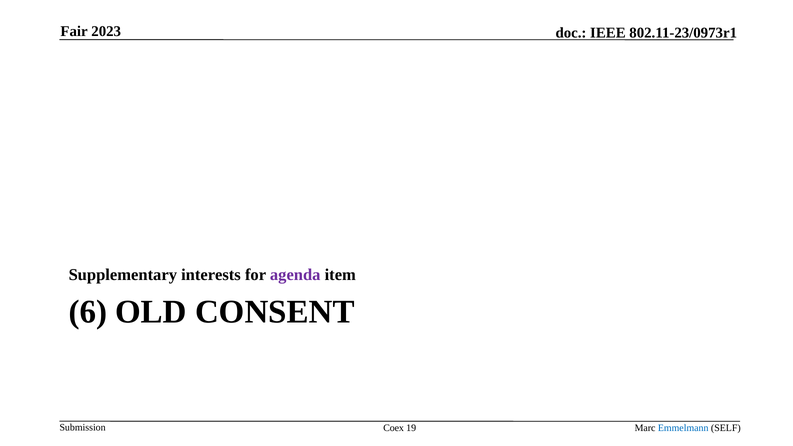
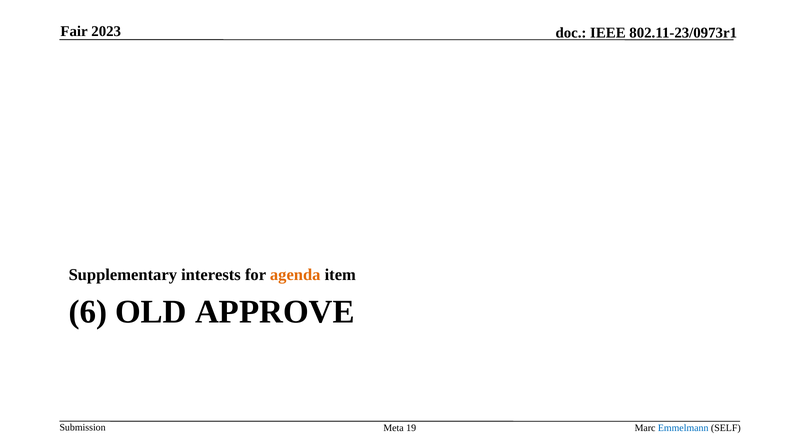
agenda colour: purple -> orange
CONSENT: CONSENT -> APPROVE
Coex: Coex -> Meta
